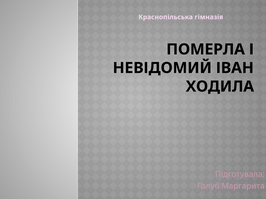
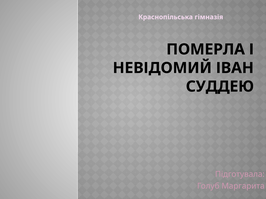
ХОДИЛА: ХОДИЛА -> СУДДЕЮ
